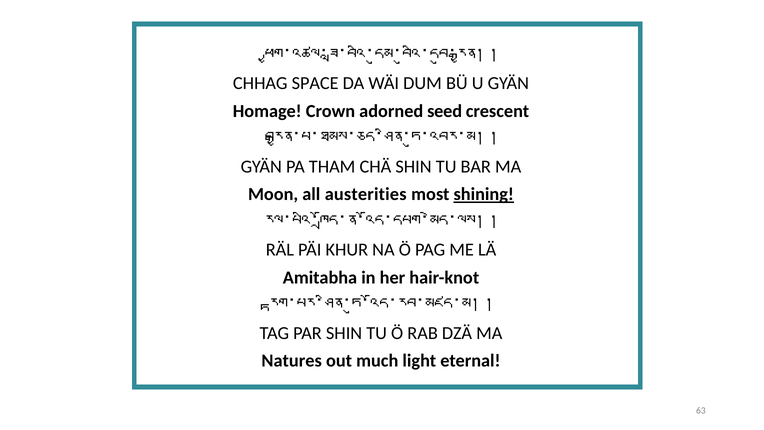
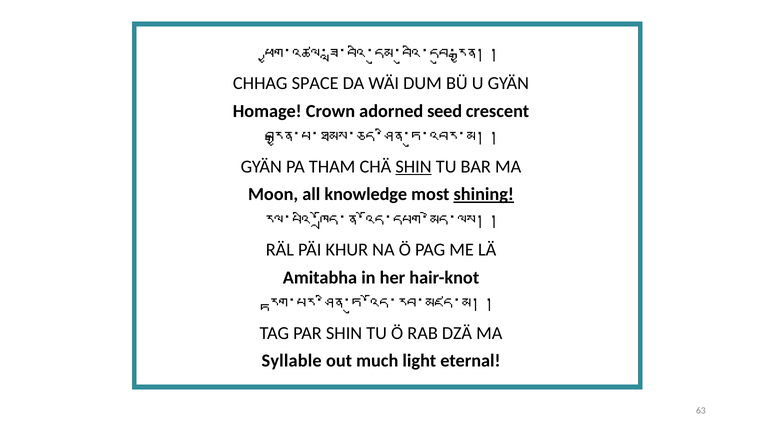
SHIN at (414, 167) underline: none -> present
austerities: austerities -> knowledge
Natures: Natures -> Syllable
